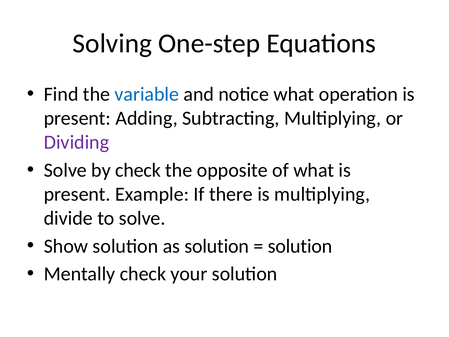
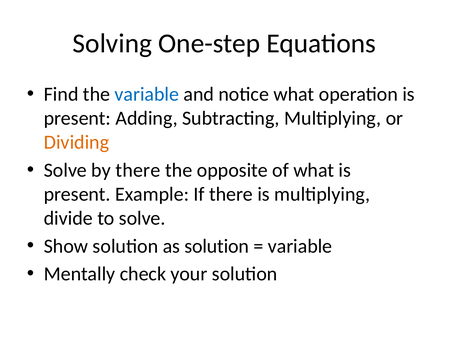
Dividing colour: purple -> orange
by check: check -> there
solution at (300, 246): solution -> variable
